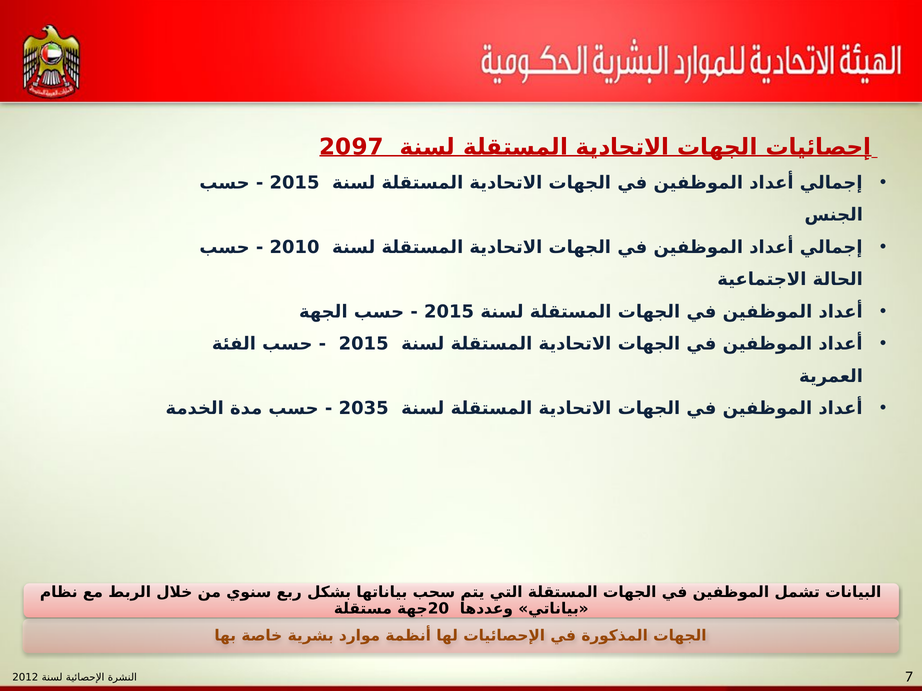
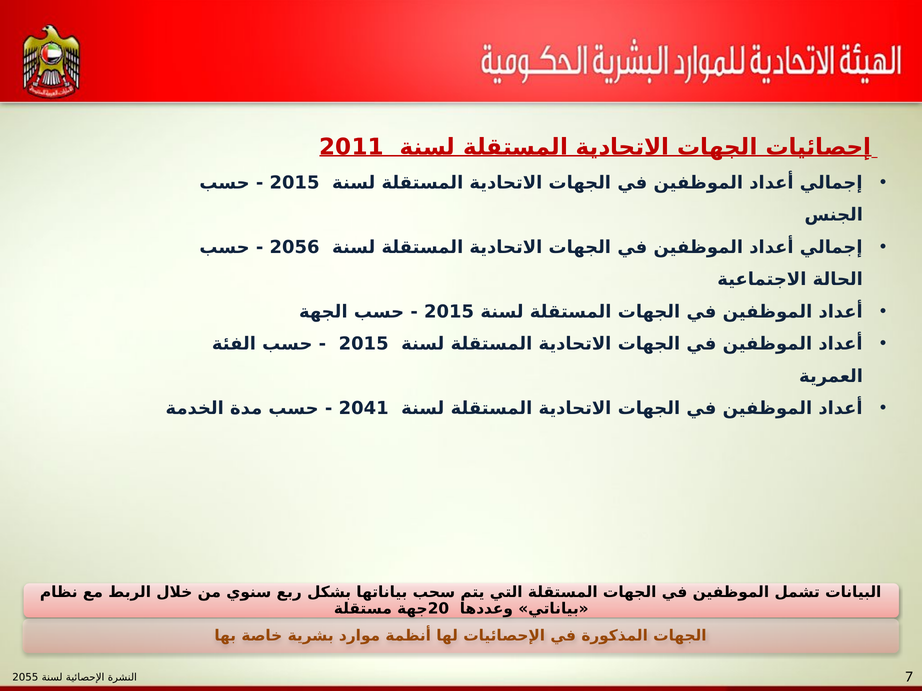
2097: 2097 -> 2011
2010: 2010 -> 2056
2035: 2035 -> 2041
2012: 2012 -> 2055
